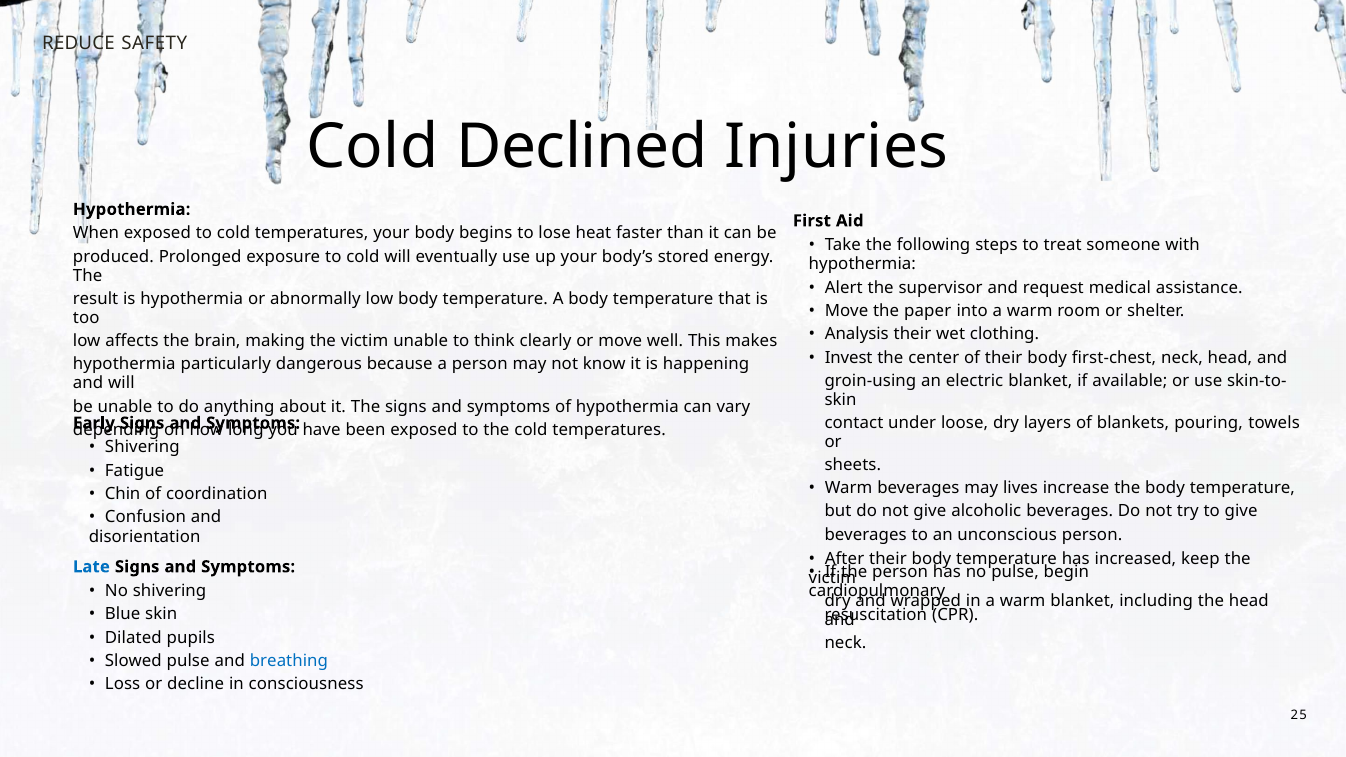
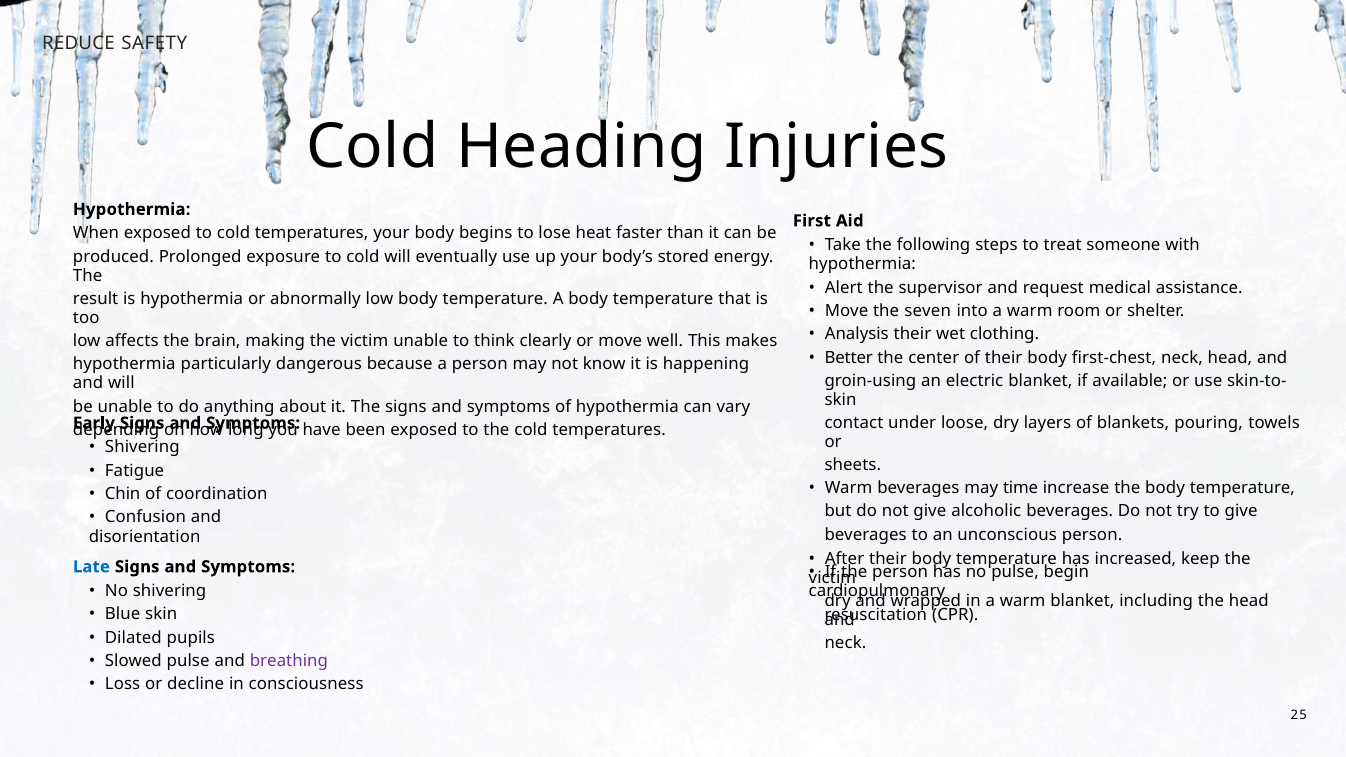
Declined: Declined -> Heading
paper: paper -> seven
Invest: Invest -> Better
lives: lives -> time
breathing colour: blue -> purple
